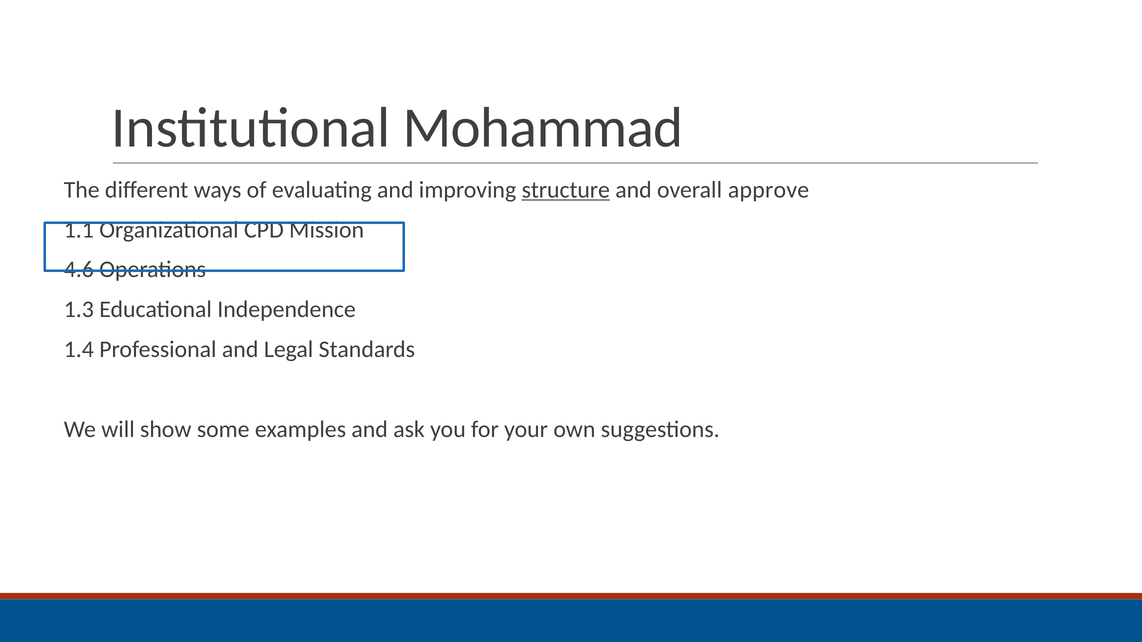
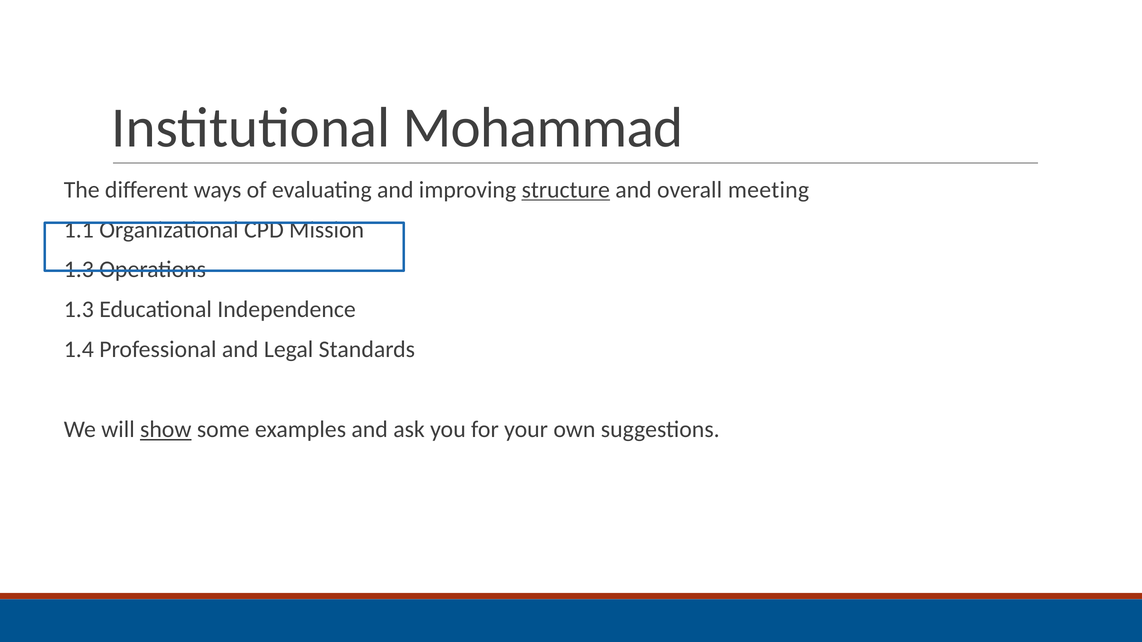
approve: approve -> meeting
4.6 at (79, 270): 4.6 -> 1.3
show underline: none -> present
